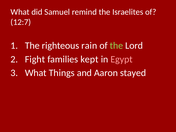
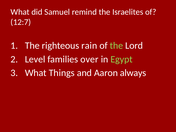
Fight: Fight -> Level
kept: kept -> over
Egypt colour: pink -> light green
stayed: stayed -> always
